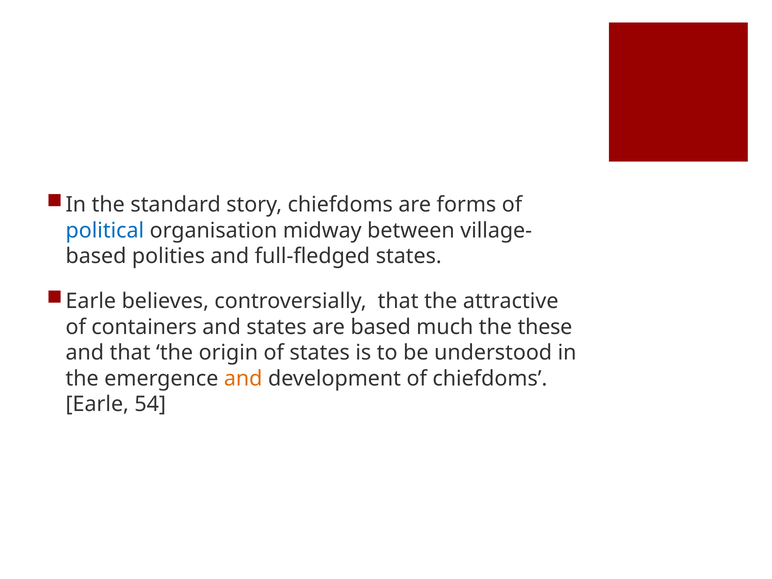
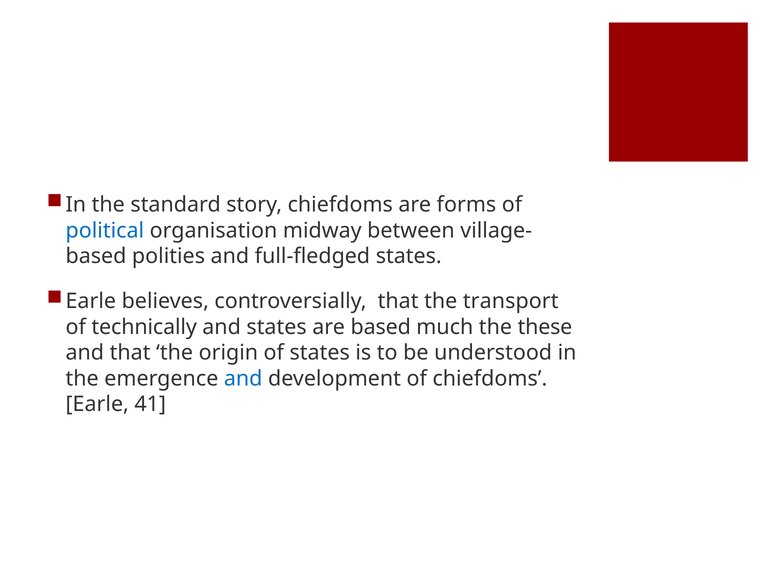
attractive: attractive -> transport
containers: containers -> technically
and at (243, 379) colour: orange -> blue
54: 54 -> 41
